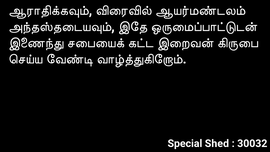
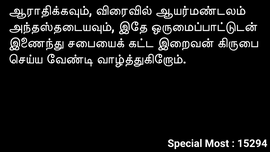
Shed: Shed -> Most
30032: 30032 -> 15294
